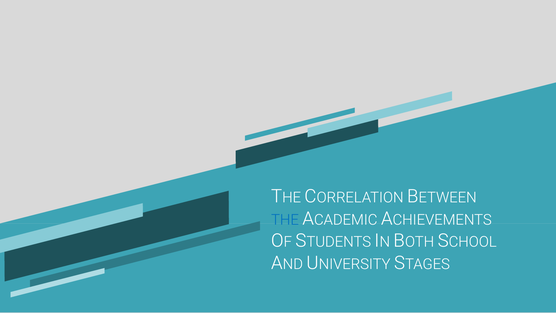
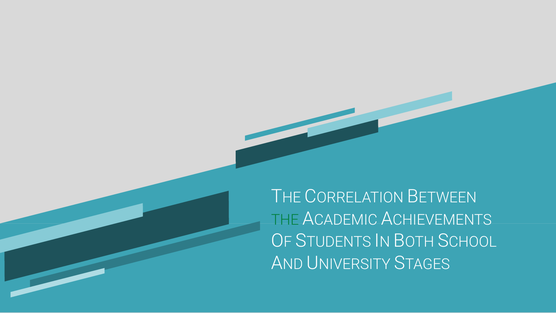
THE colour: blue -> green
